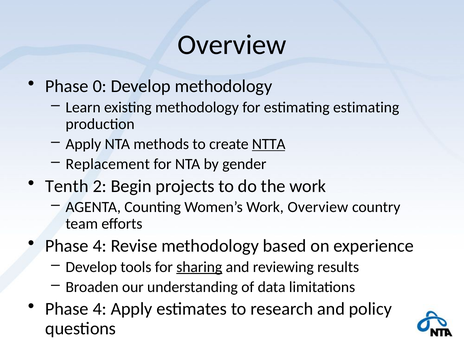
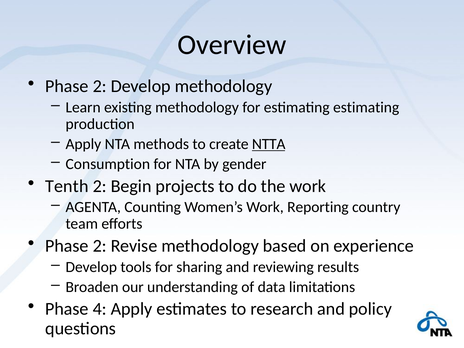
0 at (100, 86): 0 -> 2
Replacement: Replacement -> Consumption
Work Overview: Overview -> Reporting
4 at (100, 246): 4 -> 2
sharing underline: present -> none
